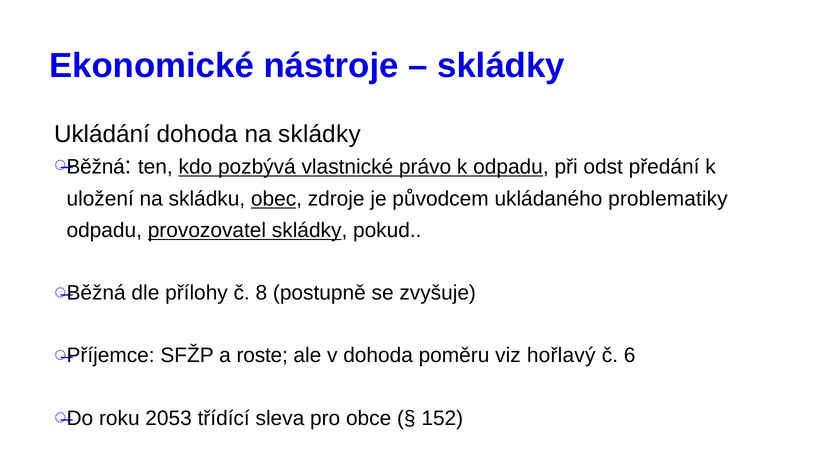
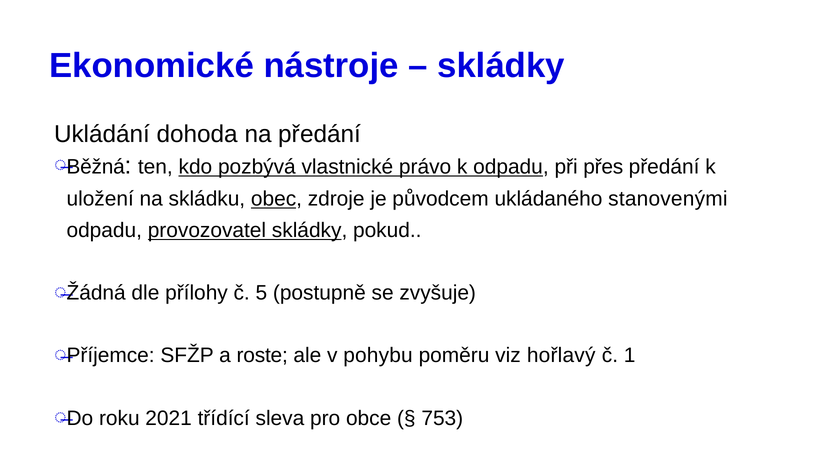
na skládky: skládky -> předání
odst: odst -> přes
problematiky: problematiky -> stanovenými
Běžná at (96, 293): Běžná -> Žádná
8: 8 -> 5
v dohoda: dohoda -> pohybu
6: 6 -> 1
2053: 2053 -> 2021
152: 152 -> 753
